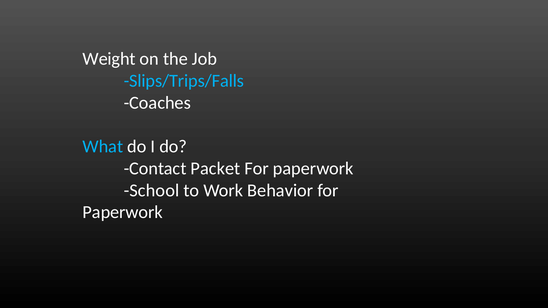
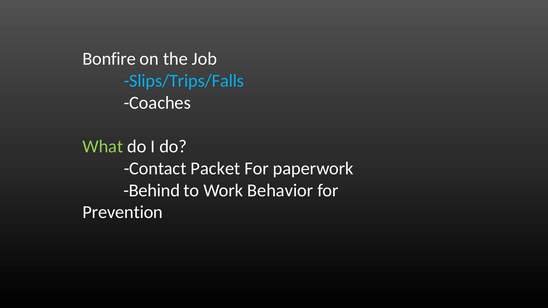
Weight: Weight -> Bonfire
What colour: light blue -> light green
School: School -> Behind
Paperwork at (123, 212): Paperwork -> Prevention
